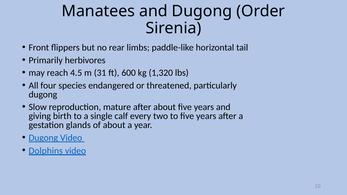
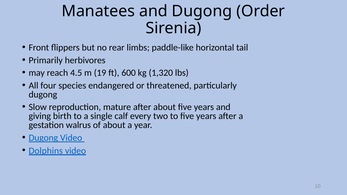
31: 31 -> 19
glands: glands -> walrus
